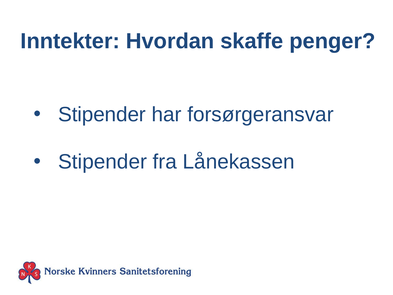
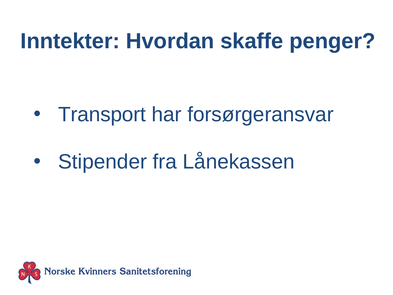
Stipender at (102, 114): Stipender -> Transport
